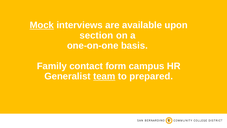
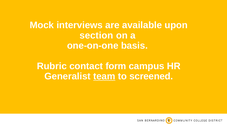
Mock underline: present -> none
Family: Family -> Rubric
prepared: prepared -> screened
